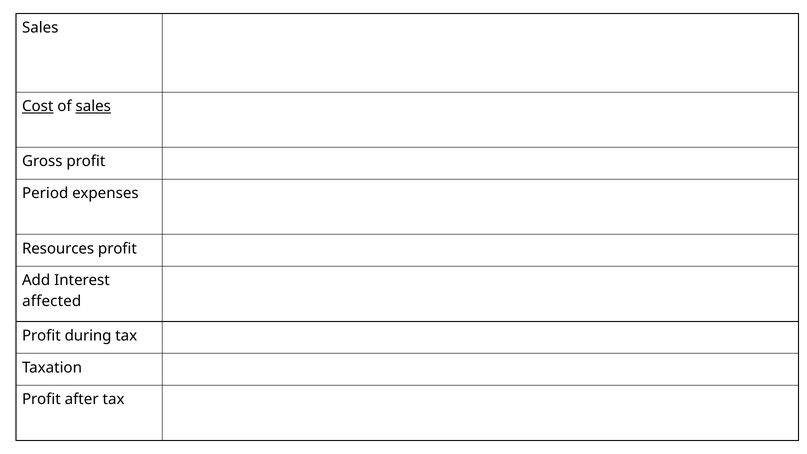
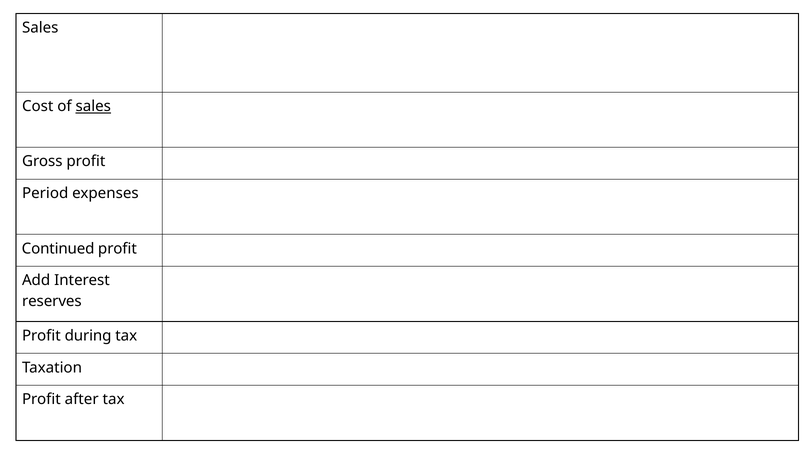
Cost underline: present -> none
Resources: Resources -> Continued
affected: affected -> reserves
